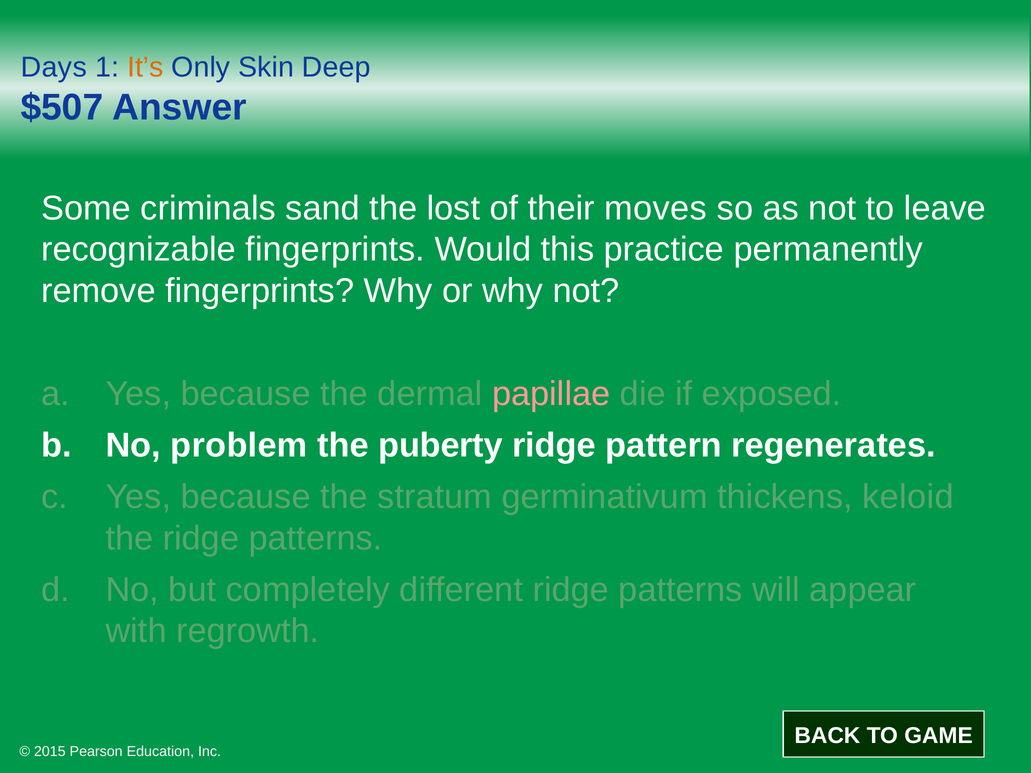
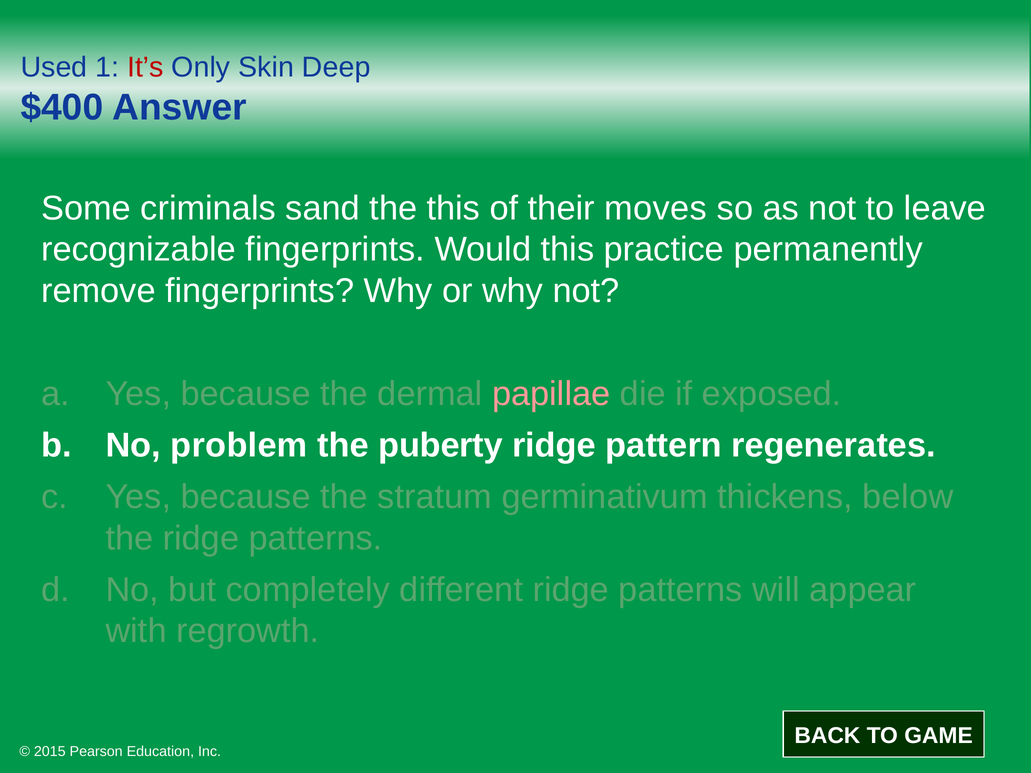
Days: Days -> Used
It’s colour: orange -> red
$507: $507 -> $400
the lost: lost -> this
keloid: keloid -> below
